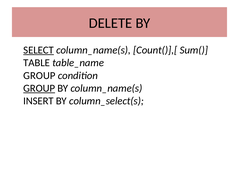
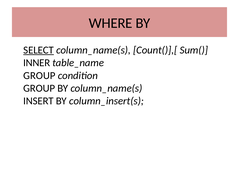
DELETE: DELETE -> WHERE
TABLE: TABLE -> INNER
GROUP at (39, 88) underline: present -> none
column_select(s: column_select(s -> column_insert(s
